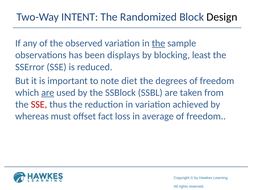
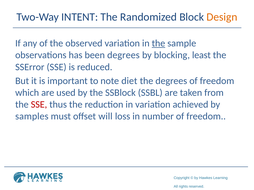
Design colour: black -> orange
been displays: displays -> degrees
are at (48, 93) underline: present -> none
whereas: whereas -> samples
fact: fact -> will
average: average -> number
